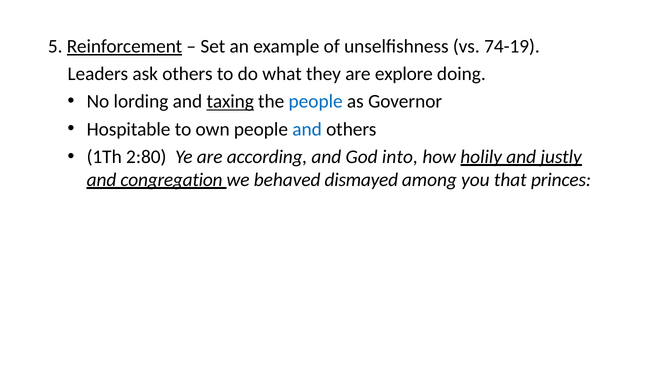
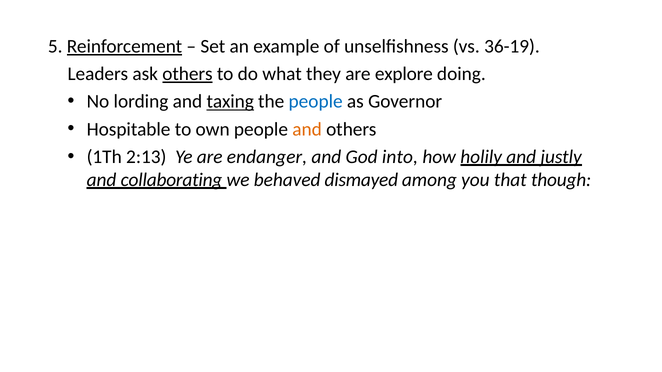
74-19: 74-19 -> 36-19
others at (187, 74) underline: none -> present
and at (307, 129) colour: blue -> orange
2:80: 2:80 -> 2:13
according: according -> endanger
congregation: congregation -> collaborating
princes: princes -> though
